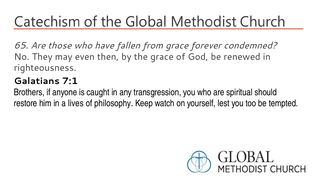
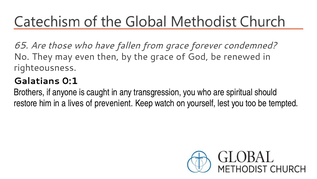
7:1: 7:1 -> 0:1
philosophy: philosophy -> prevenient
